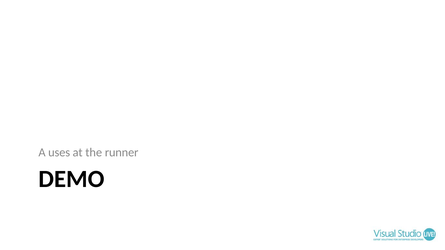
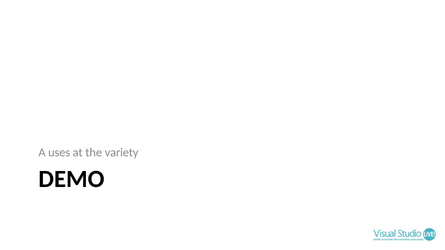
runner: runner -> variety
